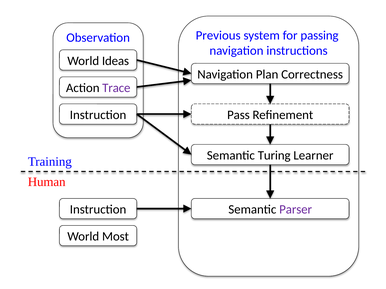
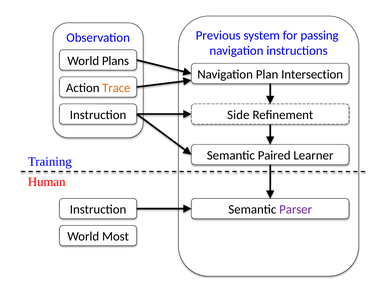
Ideas: Ideas -> Plans
Correctness: Correctness -> Intersection
Trace colour: purple -> orange
Pass: Pass -> Side
Turing: Turing -> Paired
